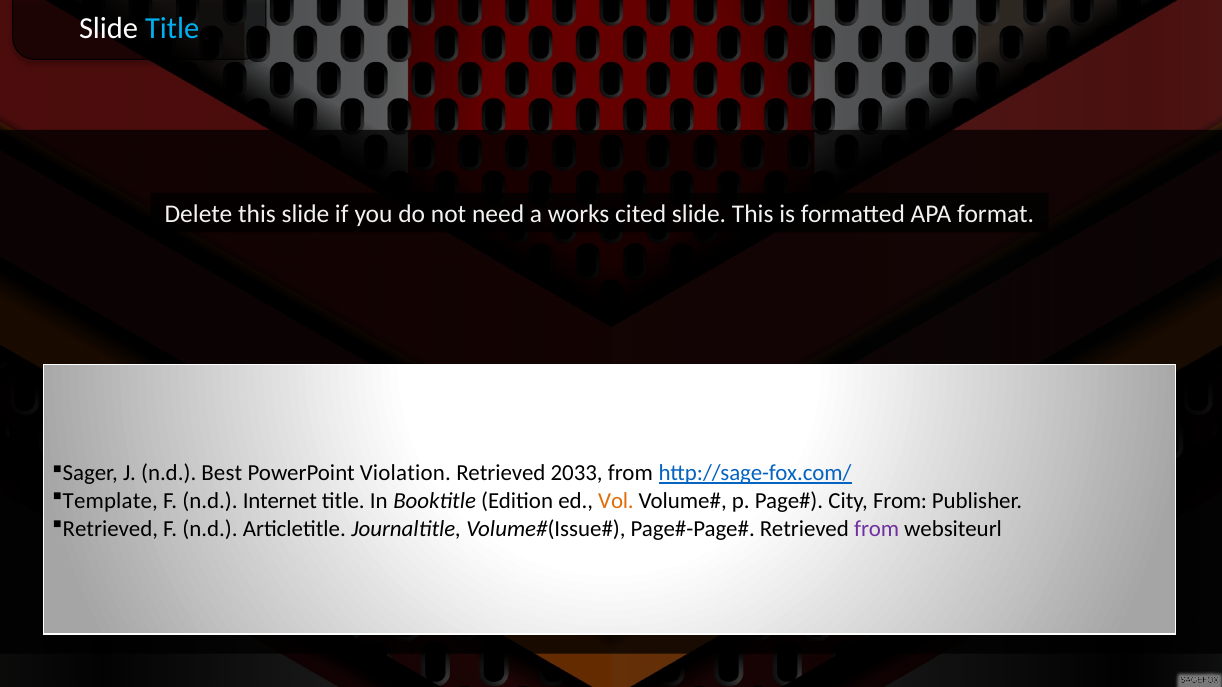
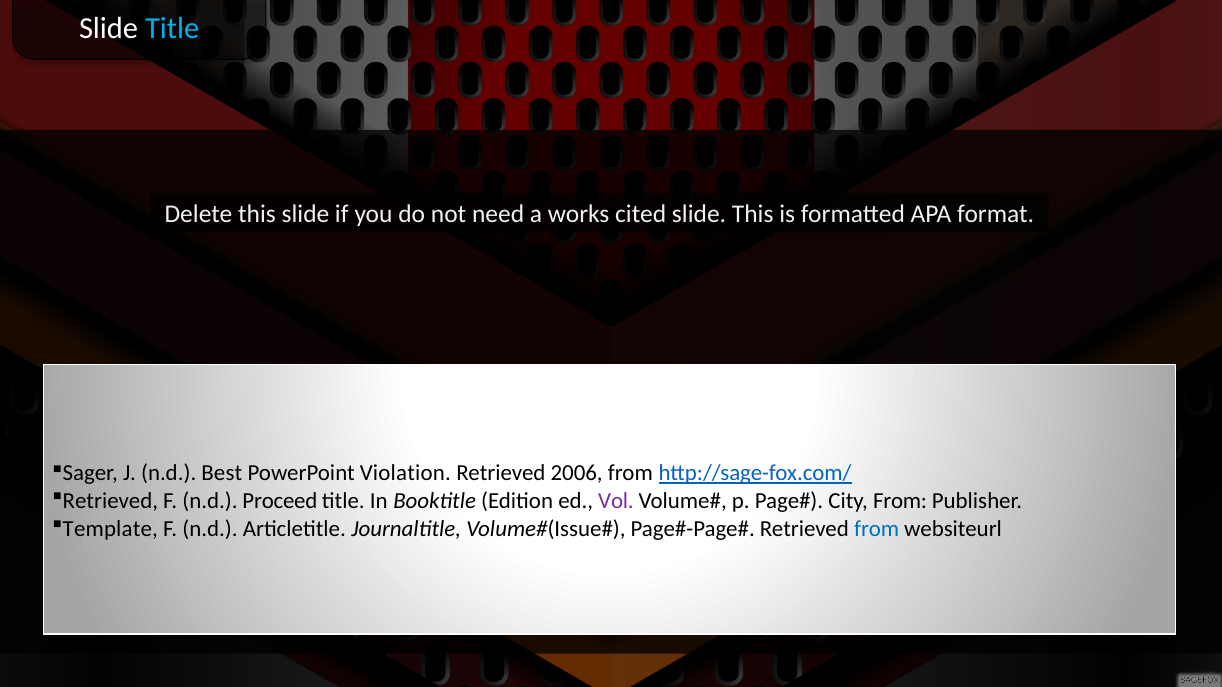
2033: 2033 -> 2006
Template at (110, 501): Template -> Retrieved
Internet: Internet -> Proceed
Vol colour: orange -> purple
Retrieved at (110, 529): Retrieved -> Template
from at (877, 529) colour: purple -> blue
